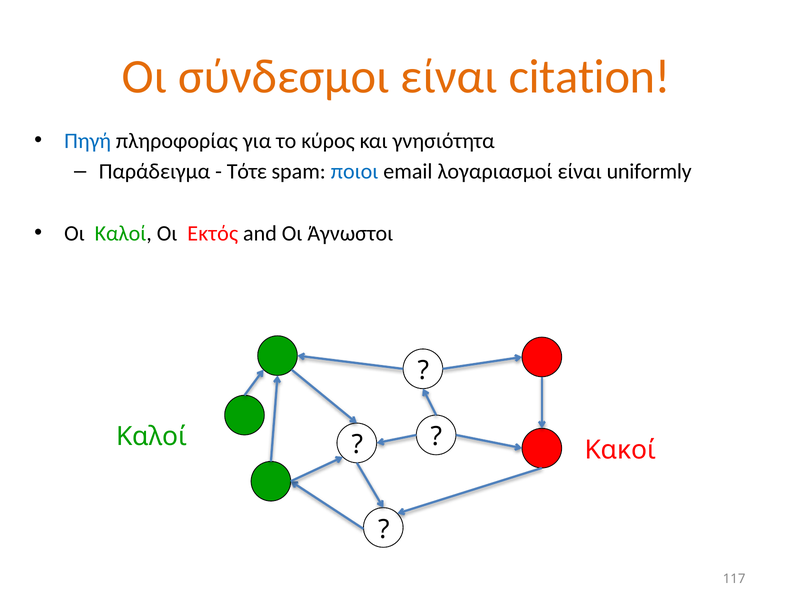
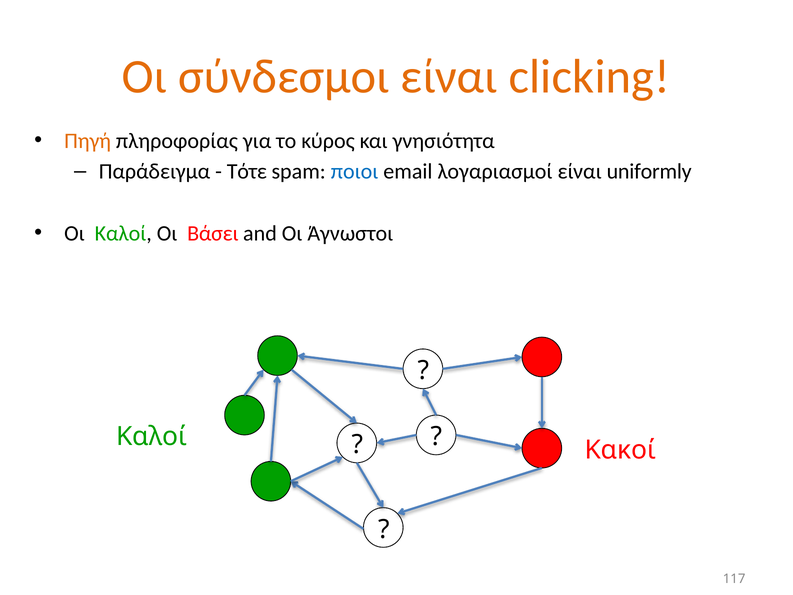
citation: citation -> clicking
Πηγή colour: blue -> orange
Εκτός: Εκτός -> Βάσει
